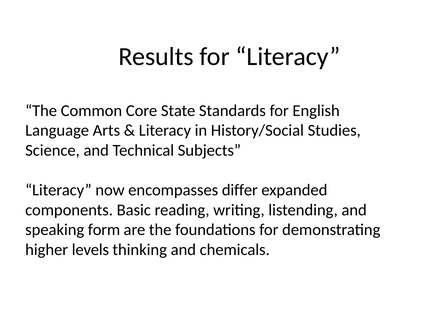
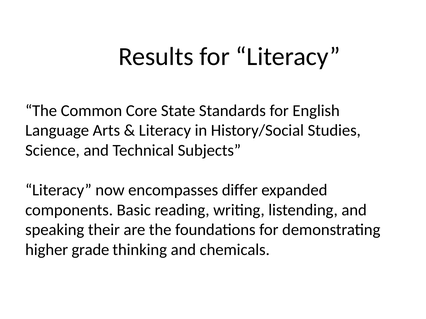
form: form -> their
levels: levels -> grade
